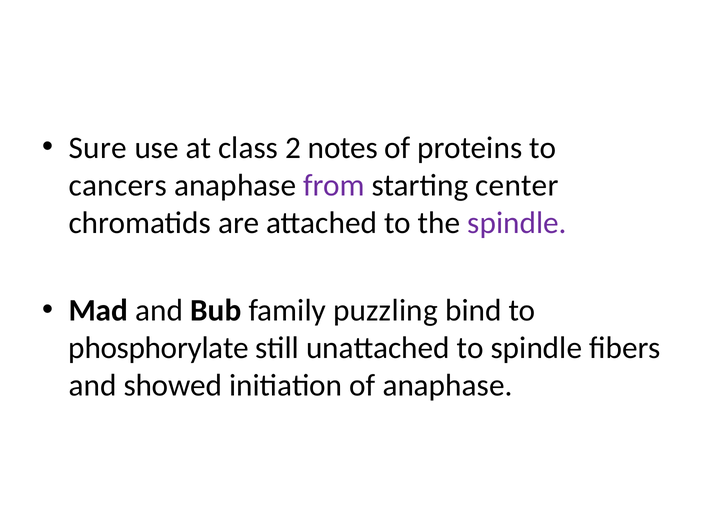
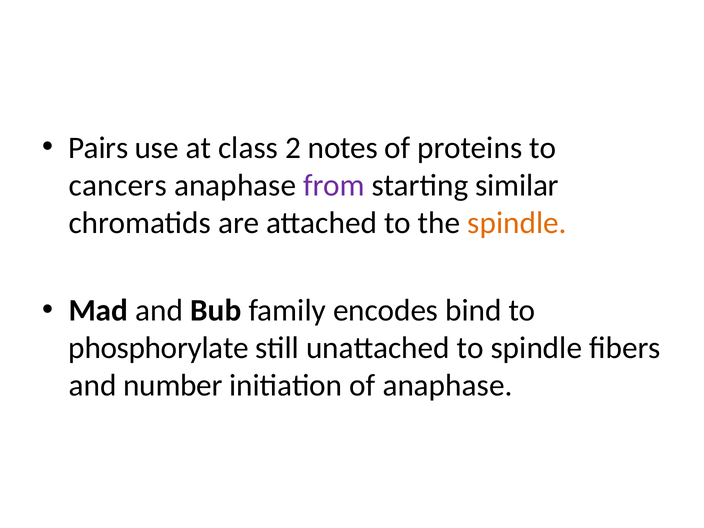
Sure: Sure -> Pairs
center: center -> similar
spindle at (517, 223) colour: purple -> orange
puzzling: puzzling -> encodes
showed: showed -> number
